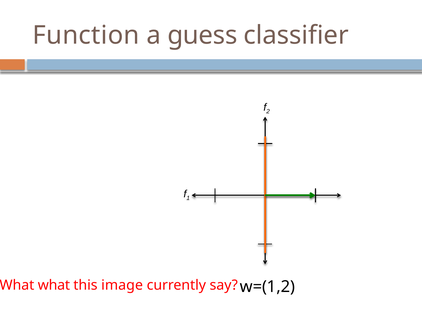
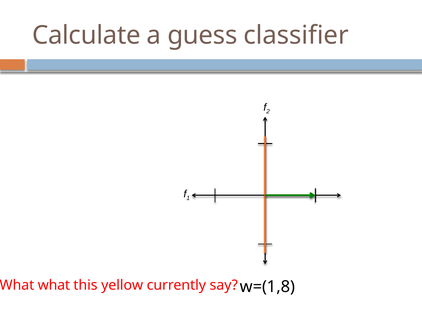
Function: Function -> Calculate
image: image -> yellow
w=(1,2: w=(1,2 -> w=(1,8
